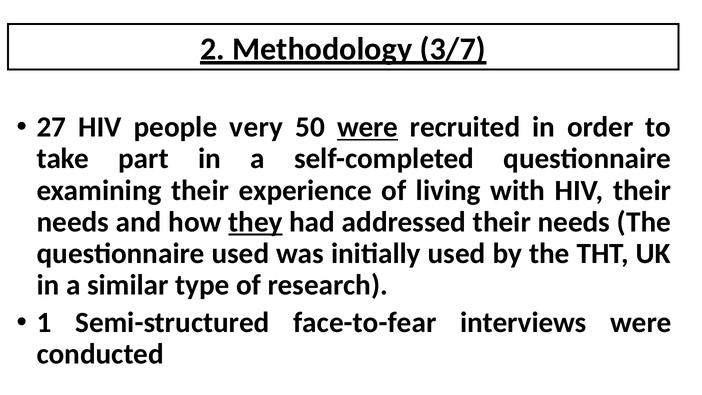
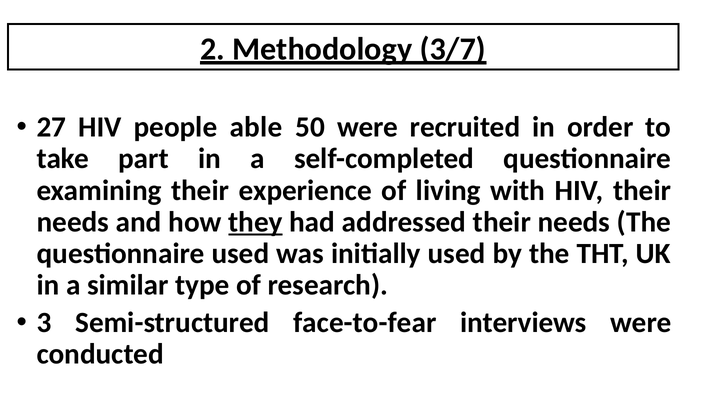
very: very -> able
were at (368, 127) underline: present -> none
1: 1 -> 3
